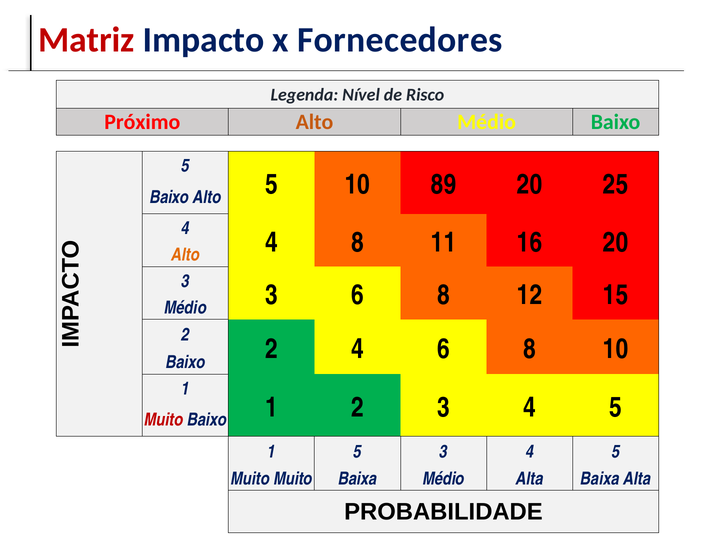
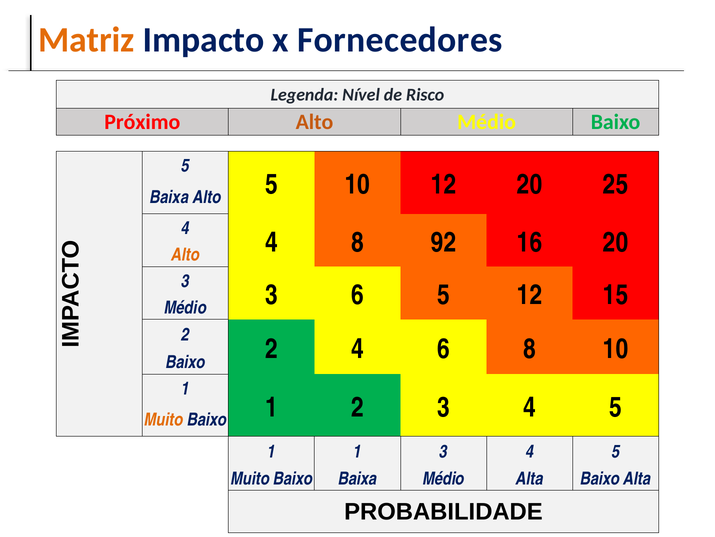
Matriz colour: red -> orange
10 89: 89 -> 12
Baixo at (169, 197): Baixo -> Baixa
11: 11 -> 92
3 6 8: 8 -> 5
Muito at (164, 419) colour: red -> orange
5 at (357, 451): 5 -> 1
Muito at (293, 478): Muito -> Baixo
Alta Baixa: Baixa -> Baixo
